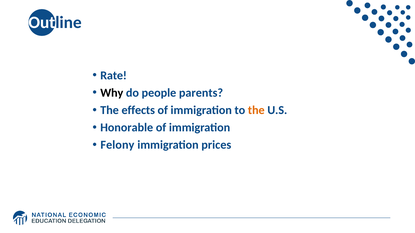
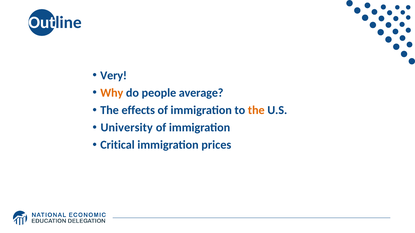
Rate: Rate -> Very
Why colour: black -> orange
parents: parents -> average
Honorable: Honorable -> University
Felony: Felony -> Critical
